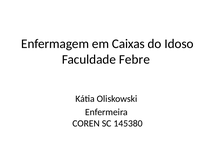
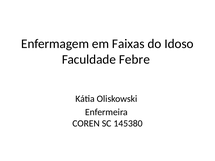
Caixas: Caixas -> Faixas
